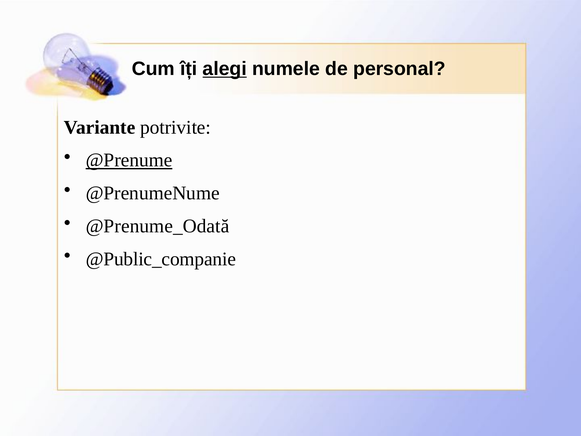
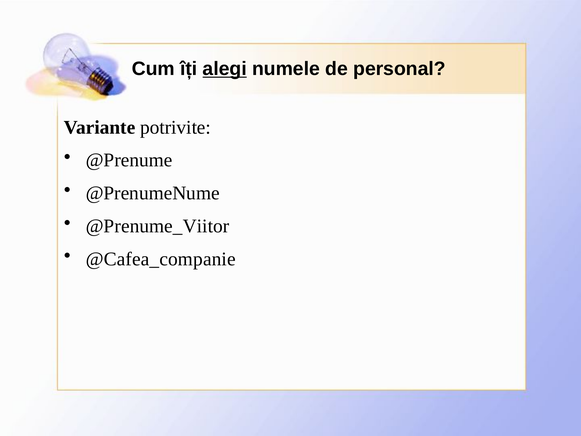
@Prenume underline: present -> none
@Prenume_Odată: @Prenume_Odată -> @Prenume_Viitor
@Public_companie: @Public_companie -> @Cafea_companie
